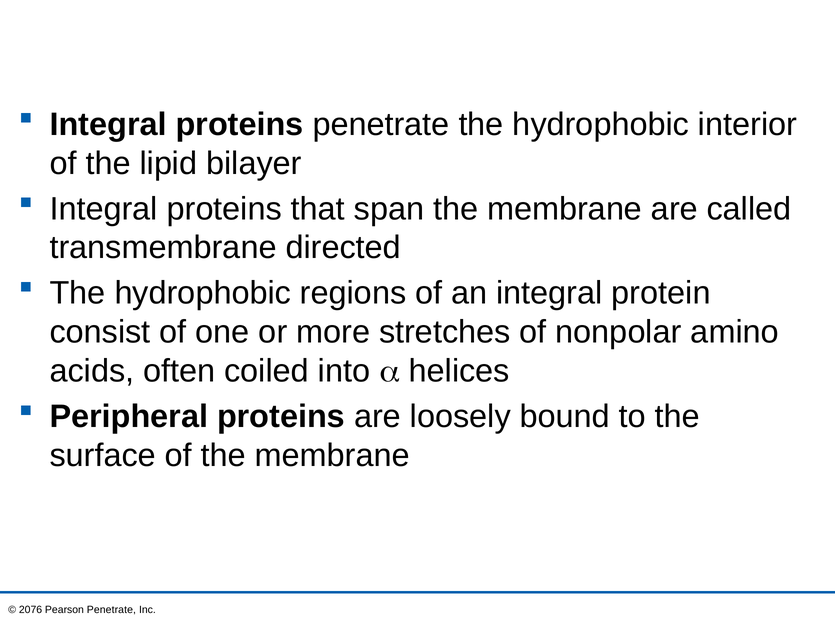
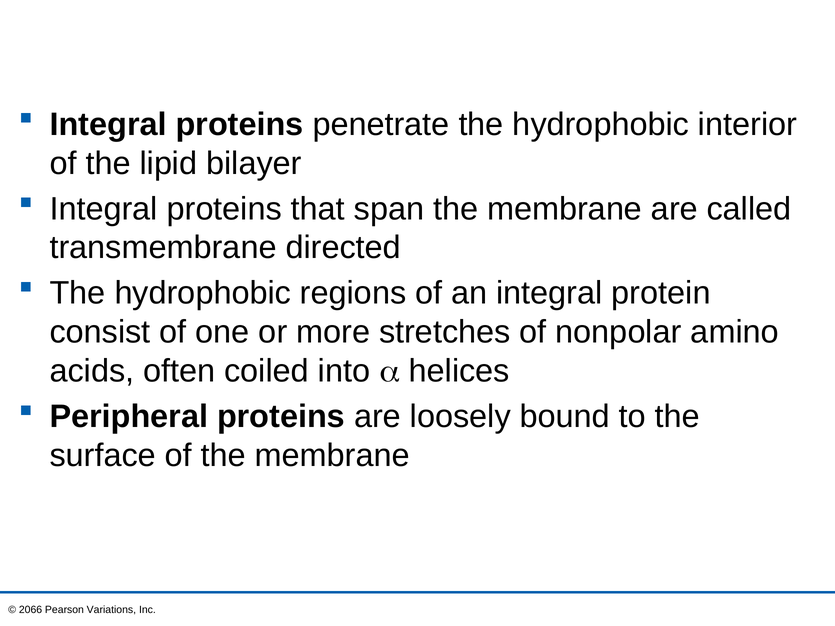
2076: 2076 -> 2066
Pearson Penetrate: Penetrate -> Variations
